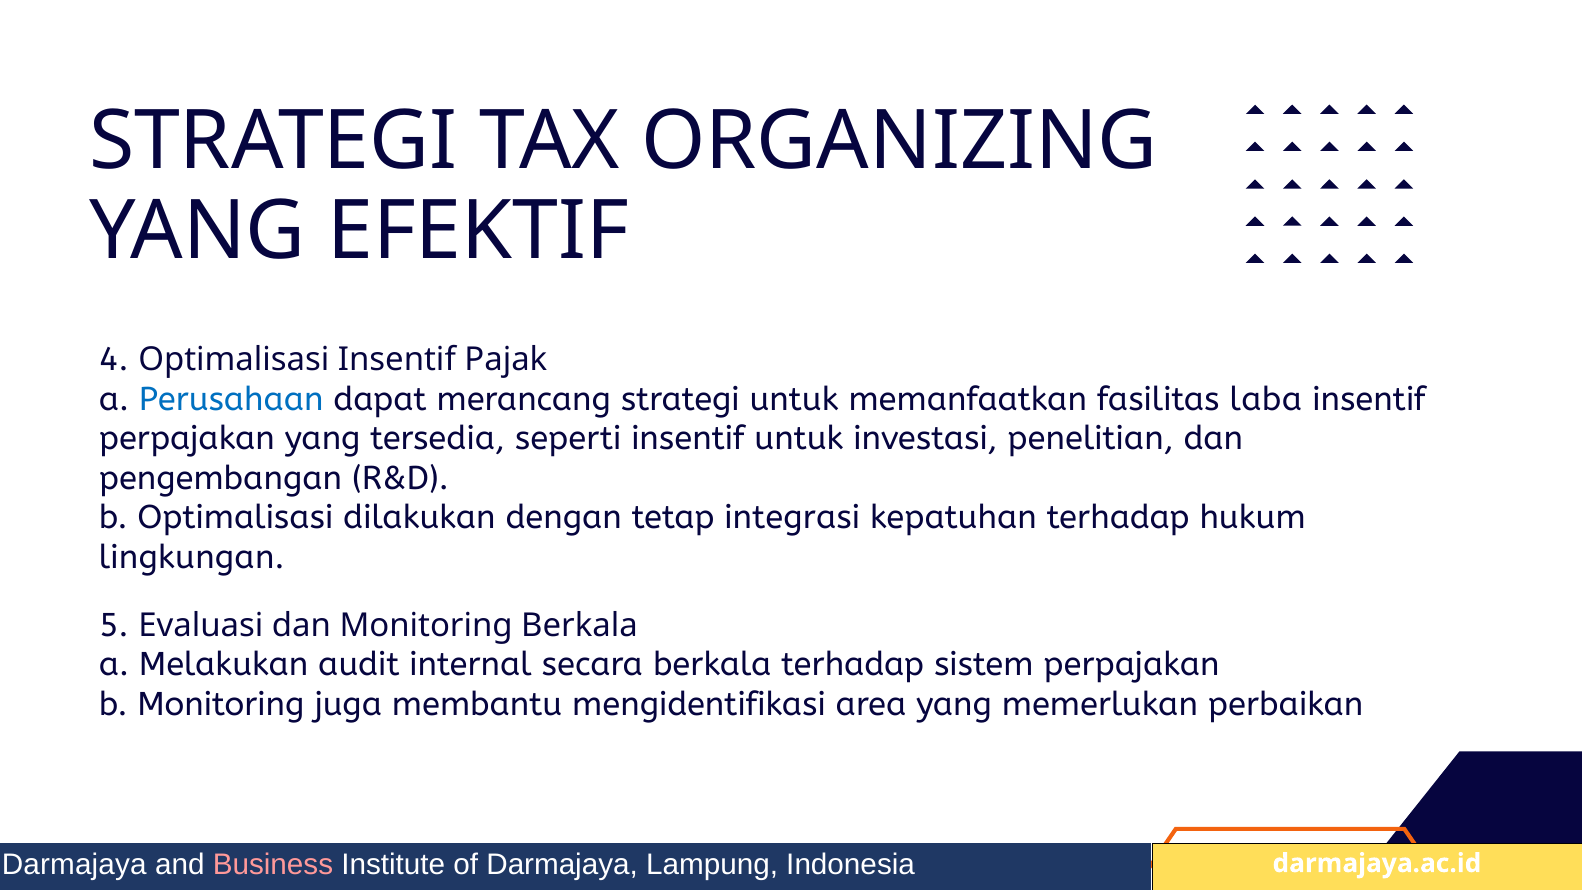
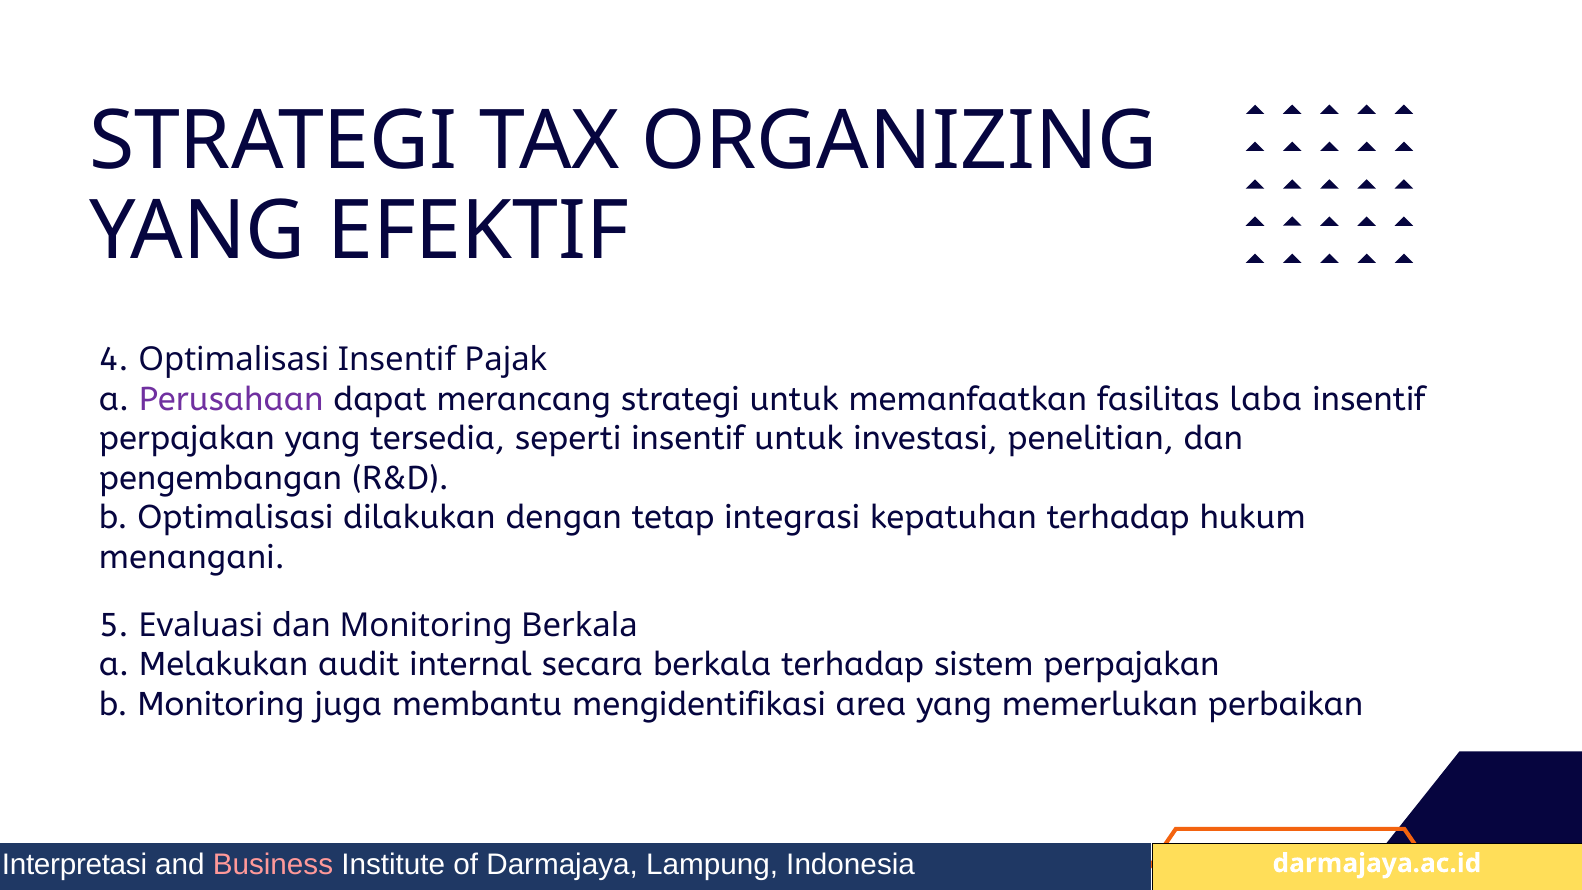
Perusahaan colour: blue -> purple
lingkungan: lingkungan -> menangani
Darmajaya at (74, 864): Darmajaya -> Interpretasi
